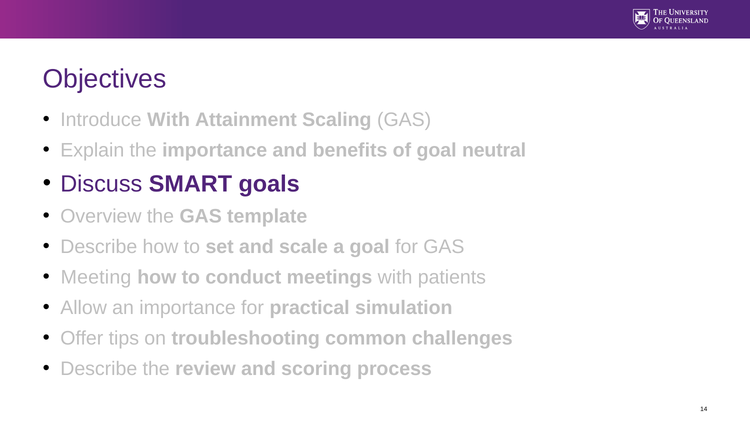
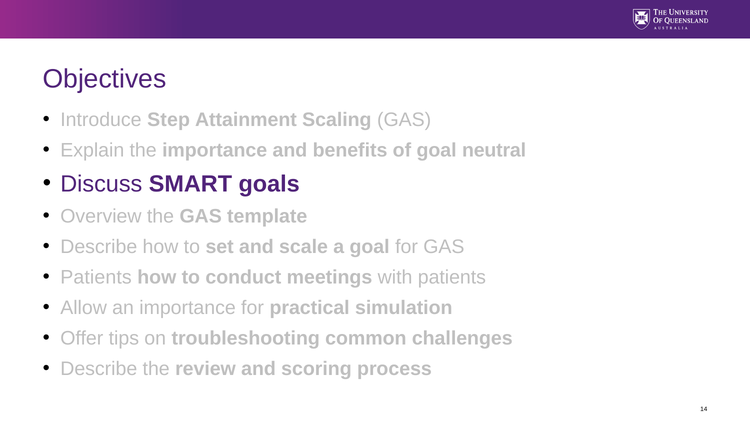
Introduce With: With -> Step
Meeting at (96, 277): Meeting -> Patients
